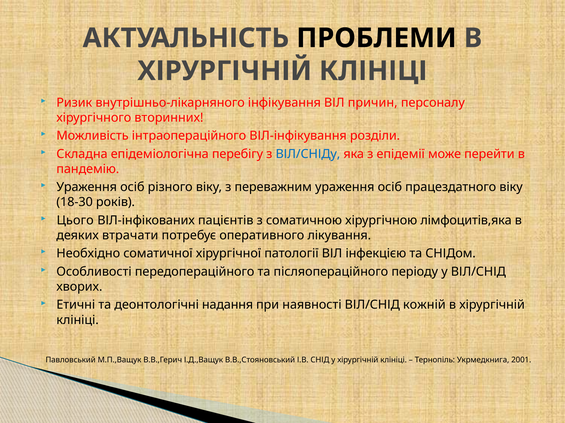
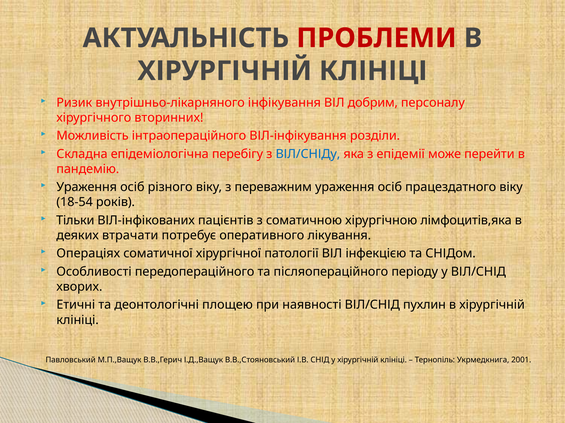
ПРОБЛЕМИ colour: black -> red
причин: причин -> добрим
18-30: 18-30 -> 18-54
Цього: Цього -> Тільки
Необхідно: Необхідно -> Операціях
надання: надання -> площею
кожній: кожній -> пухлин
